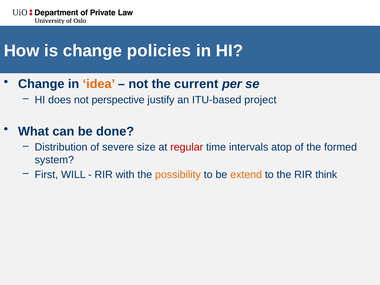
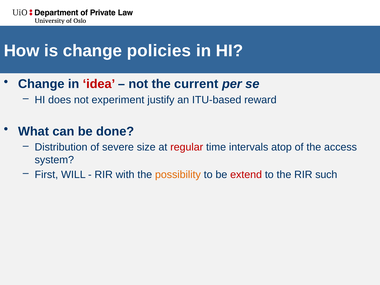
idea colour: orange -> red
perspective: perspective -> experiment
project: project -> reward
formed: formed -> access
extend colour: orange -> red
think: think -> such
